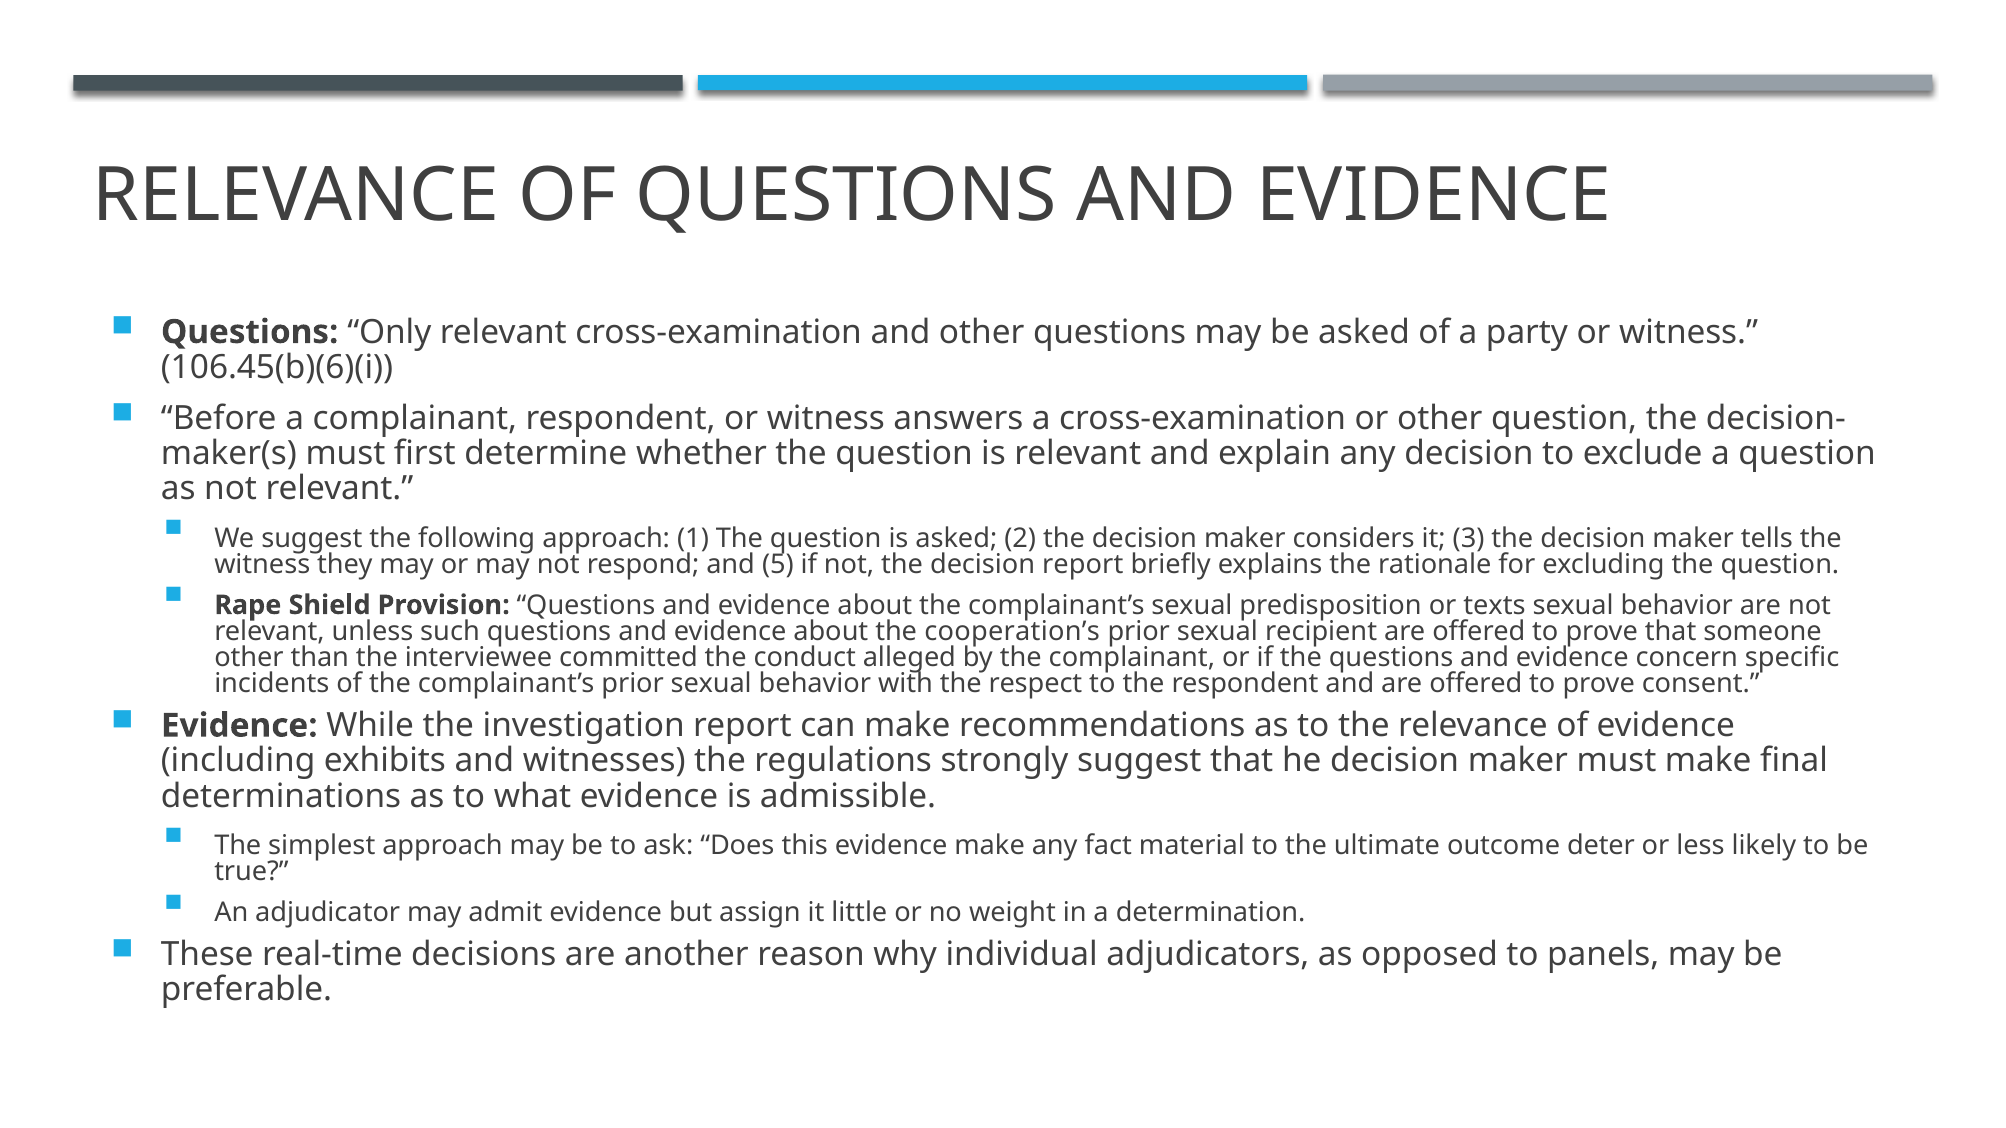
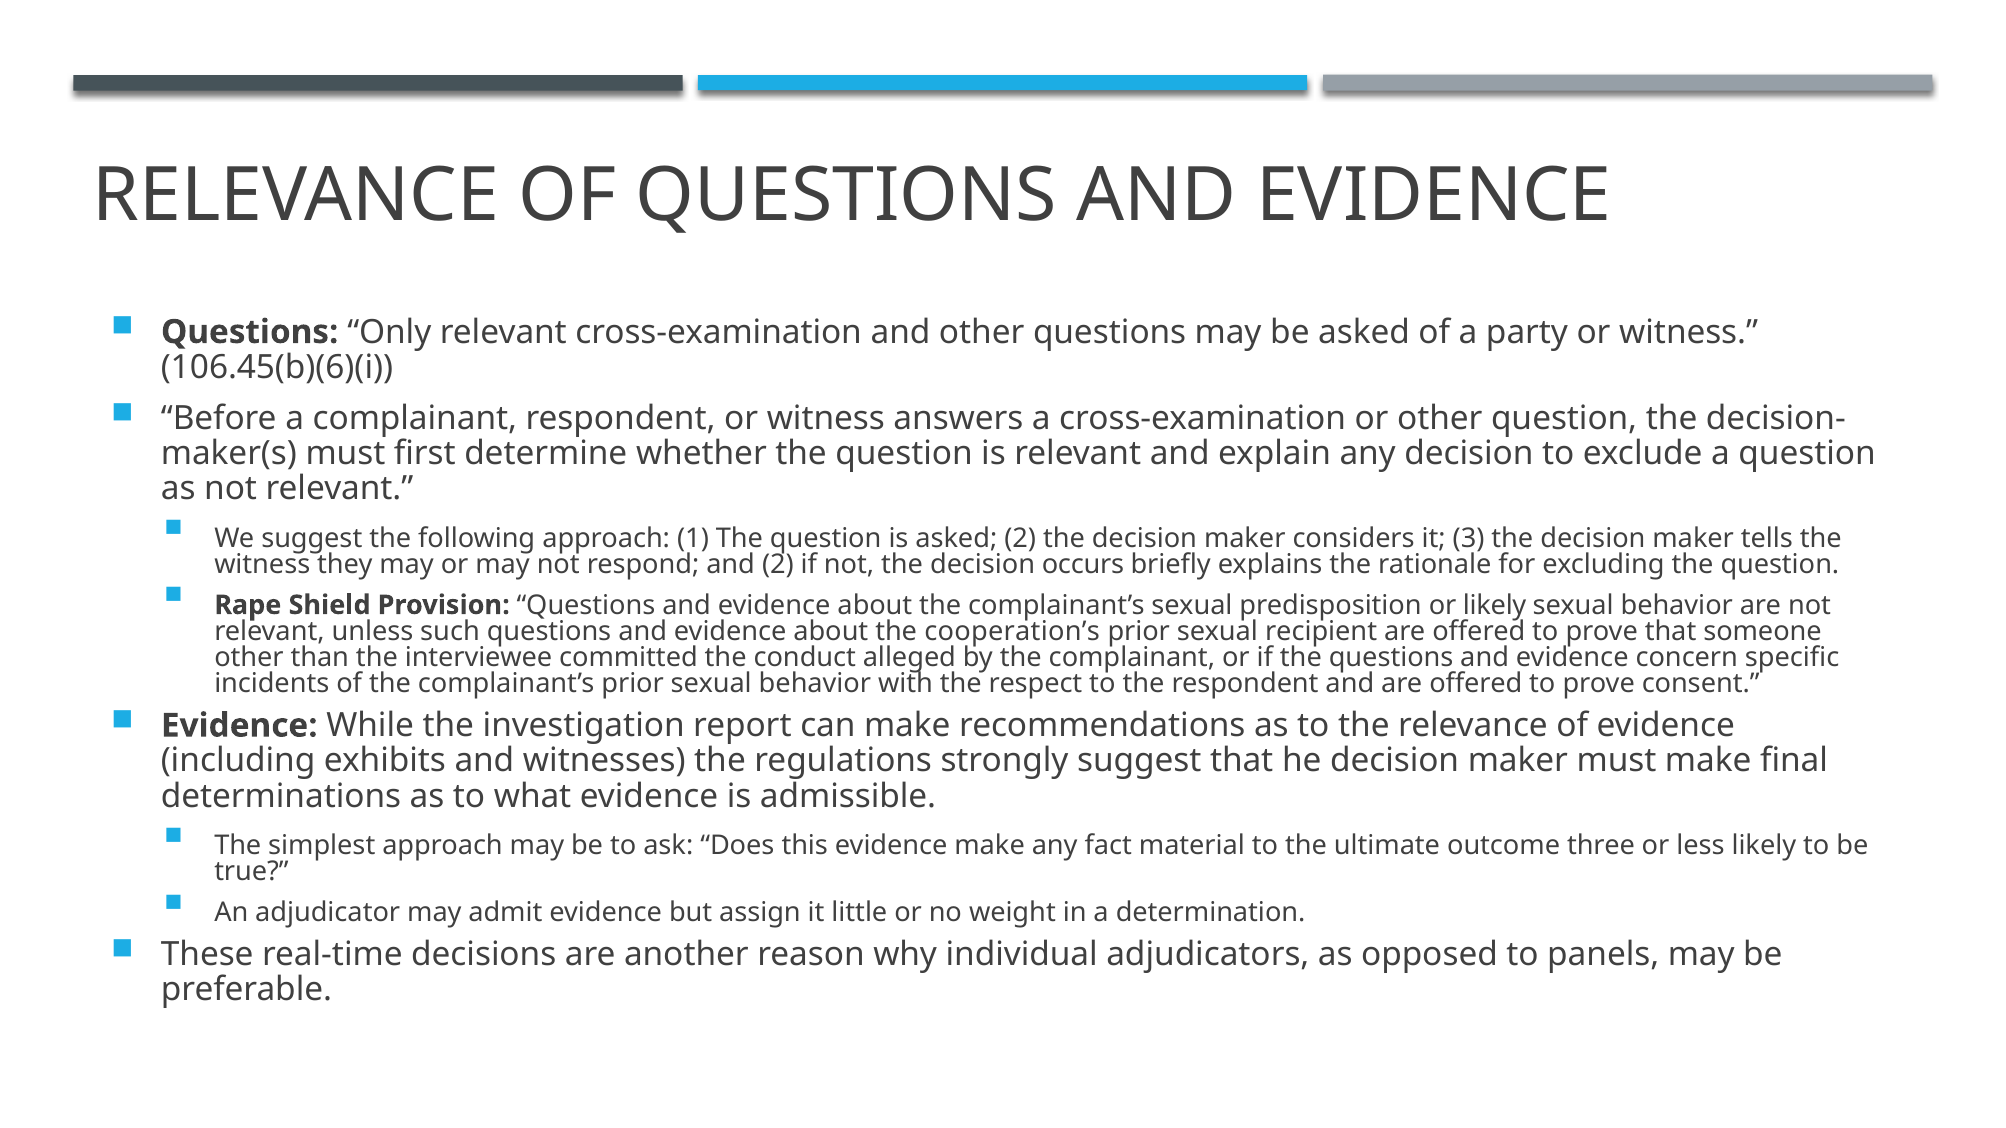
and 5: 5 -> 2
decision report: report -> occurs
or texts: texts -> likely
deter: deter -> three
